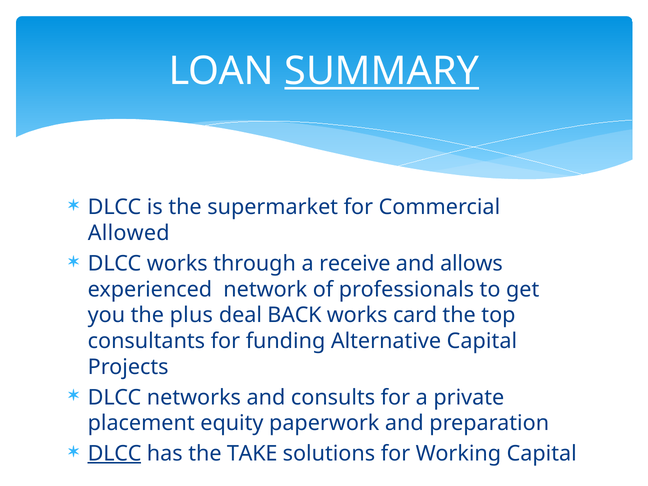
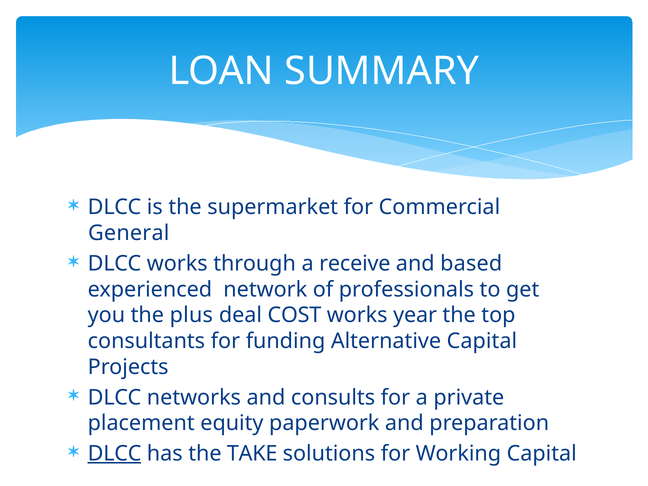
SUMMARY underline: present -> none
Allowed: Allowed -> General
allows: allows -> based
BACK: BACK -> COST
card: card -> year
